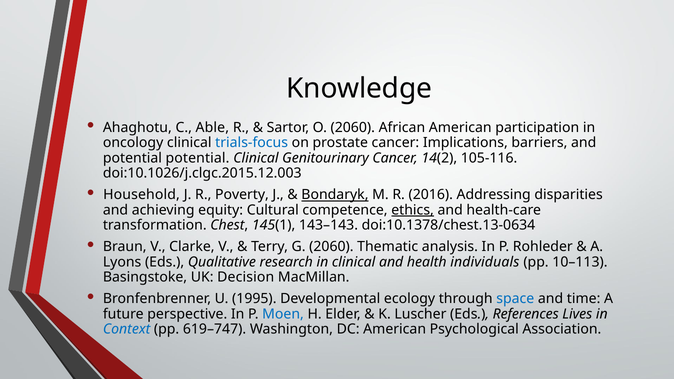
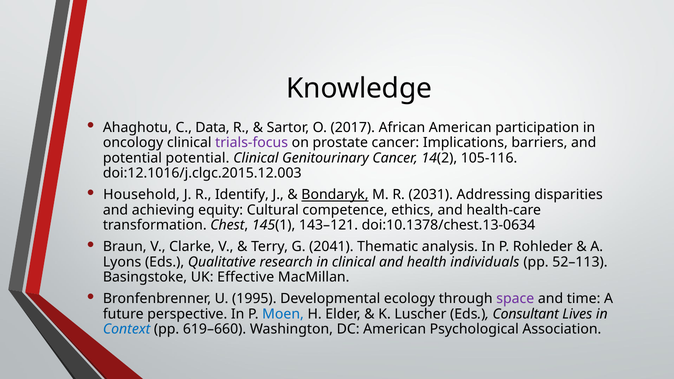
Able: Able -> Data
O 2060: 2060 -> 2017
trials-focus colour: blue -> purple
doi:10.1026/j.clgc.2015.12.003: doi:10.1026/j.clgc.2015.12.003 -> doi:12.1016/j.clgc.2015.12.003
Poverty: Poverty -> Identify
2016: 2016 -> 2031
ethics underline: present -> none
143–143: 143–143 -> 143–121
G 2060: 2060 -> 2041
10–113: 10–113 -> 52–113
Decision: Decision -> Effective
space colour: blue -> purple
References: References -> Consultant
619–747: 619–747 -> 619–660
